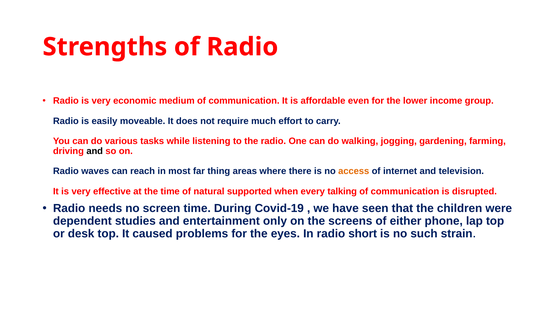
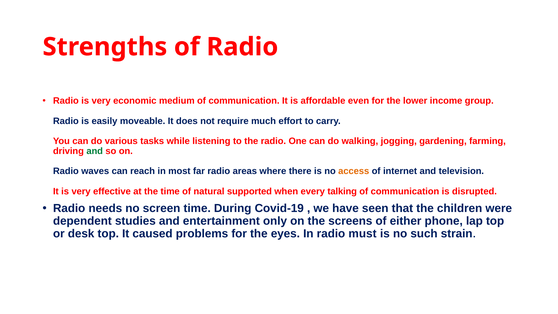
and at (95, 151) colour: black -> green
far thing: thing -> radio
short: short -> must
